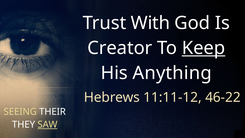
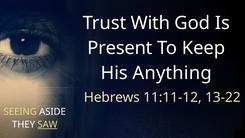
Creator: Creator -> Present
Keep underline: present -> none
46-22: 46-22 -> 13-22
THEIR: THEIR -> ASIDE
